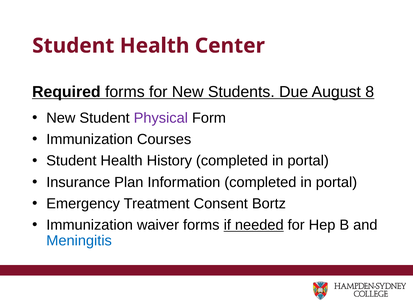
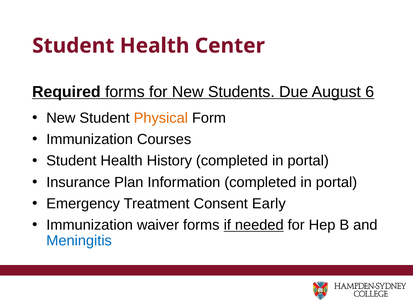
8: 8 -> 6
Physical colour: purple -> orange
Bortz: Bortz -> Early
